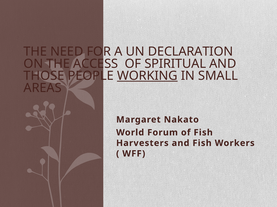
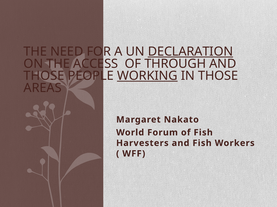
DECLARATION underline: none -> present
SPIRITUAL: SPIRITUAL -> THROUGH
IN SMALL: SMALL -> THOSE
